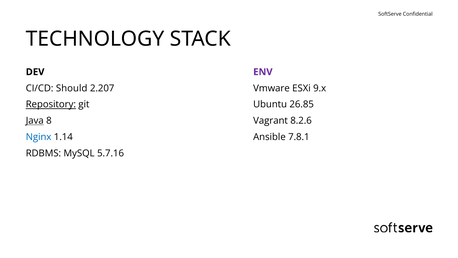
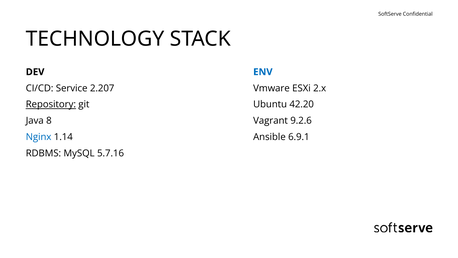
ENV colour: purple -> blue
Should: Should -> Service
9.x: 9.x -> 2.x
26.85: 26.85 -> 42.20
Java underline: present -> none
8.2.6: 8.2.6 -> 9.2.6
7.8.1: 7.8.1 -> 6.9.1
